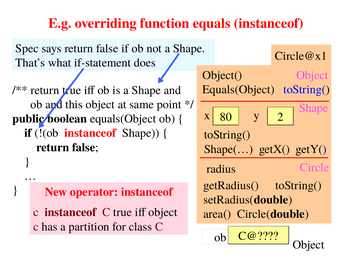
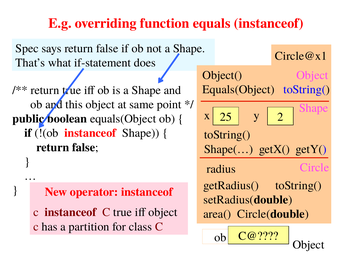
80: 80 -> 25
